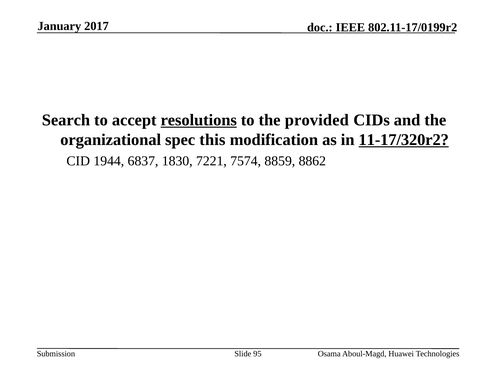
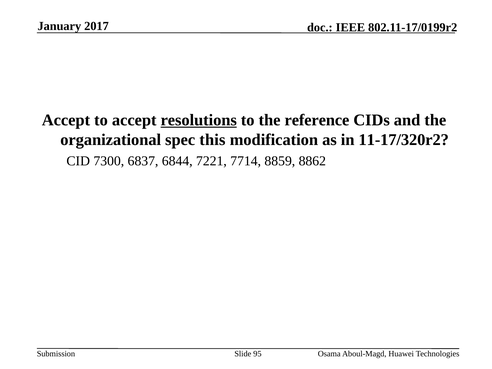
Search at (66, 120): Search -> Accept
provided: provided -> reference
11-17/320r2 underline: present -> none
1944: 1944 -> 7300
1830: 1830 -> 6844
7574: 7574 -> 7714
